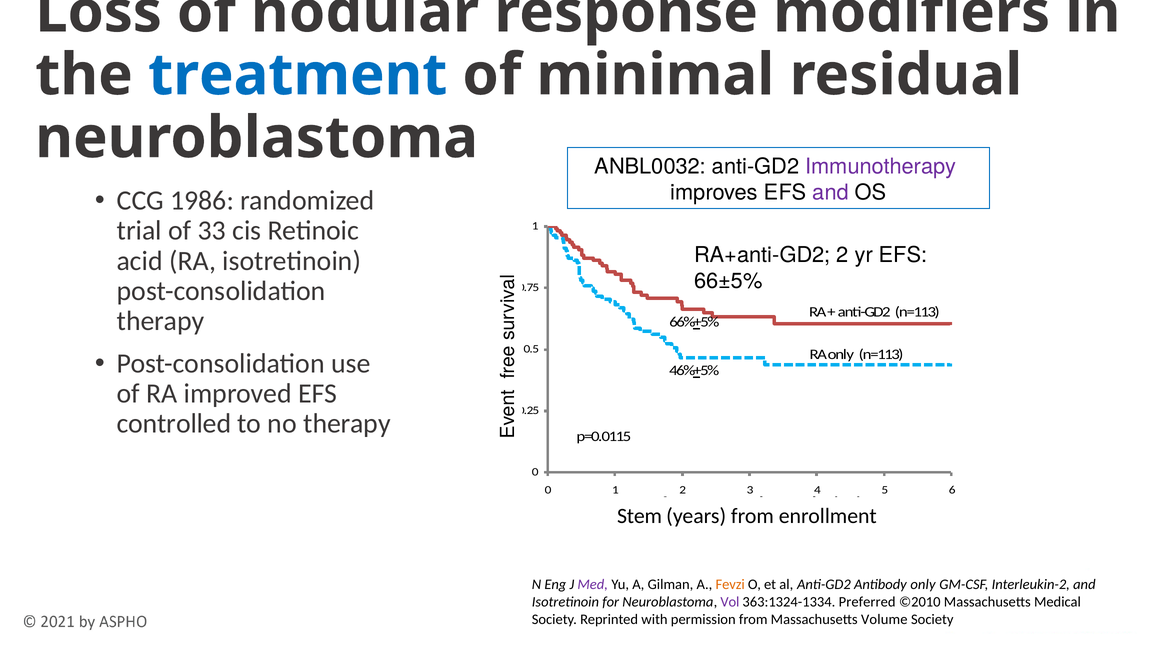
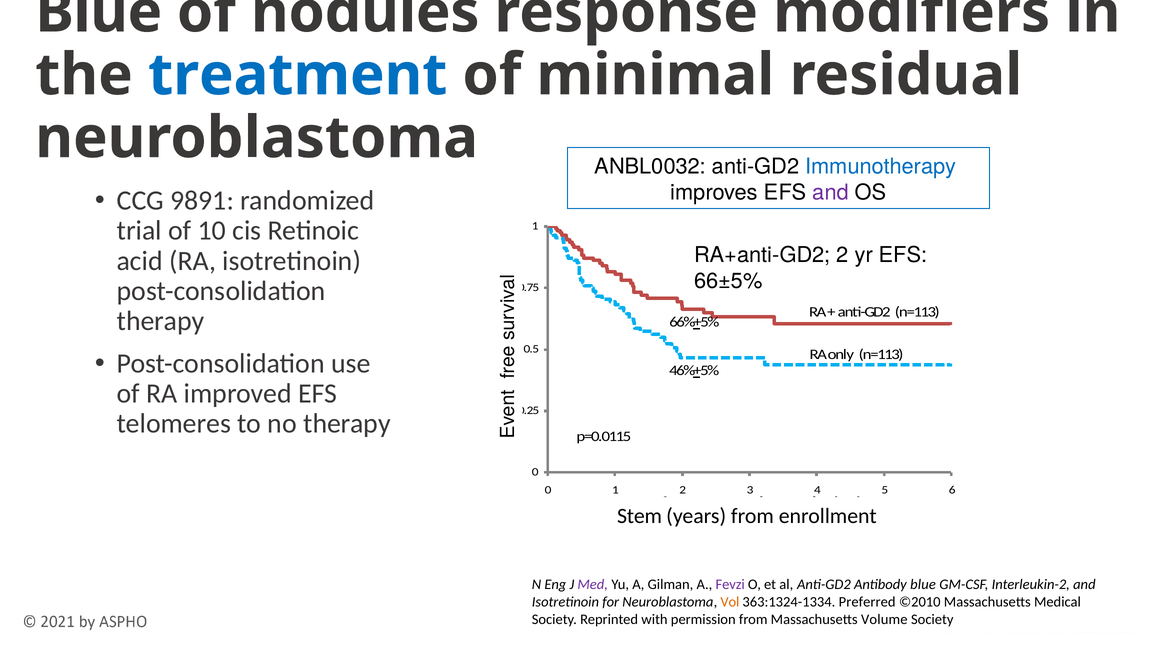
Loss at (99, 12): Loss -> Blue
nodular: nodular -> nodules
Immunotherapy colour: purple -> blue
1986: 1986 -> 9891
of 33: 33 -> 10
controlled: controlled -> telomeres
Fevzi colour: orange -> purple
Antibody only: only -> blue
Vol colour: purple -> orange
